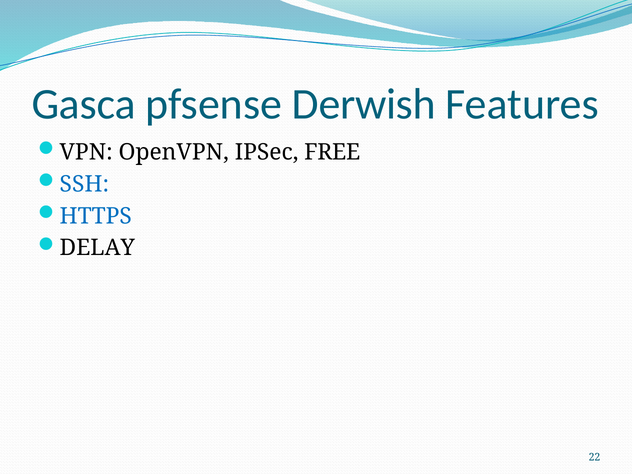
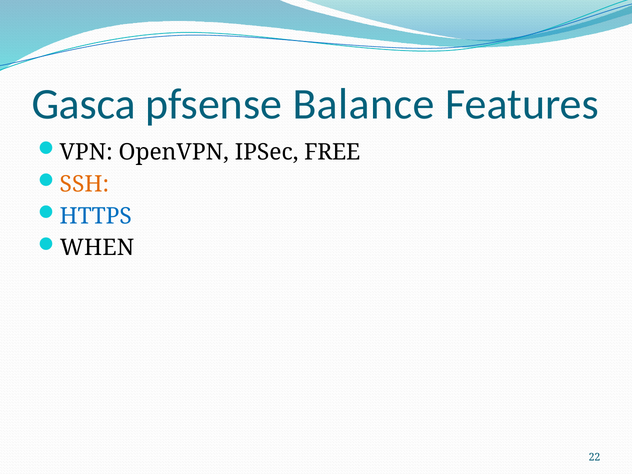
Derwish: Derwish -> Balance
SSH colour: blue -> orange
DELAY: DELAY -> WHEN
